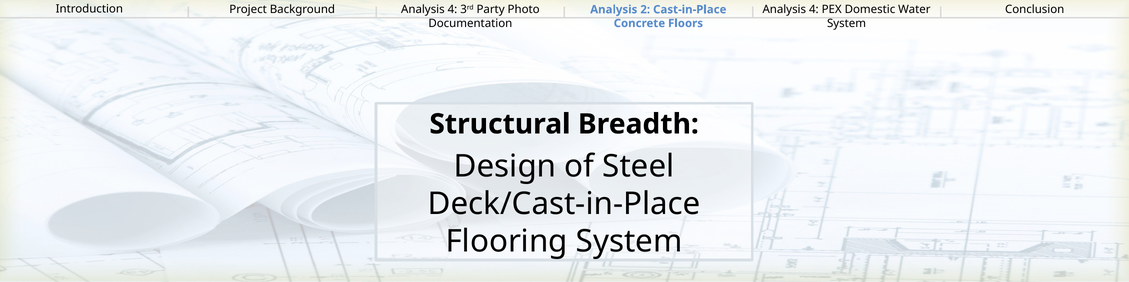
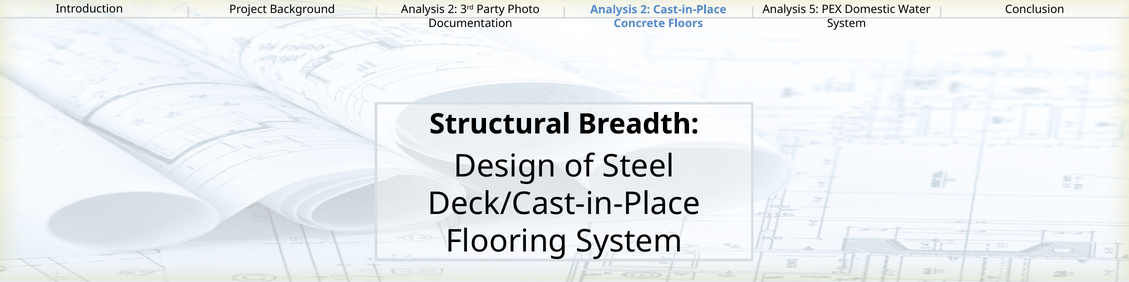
4 at (452, 10): 4 -> 2
4 at (814, 10): 4 -> 5
